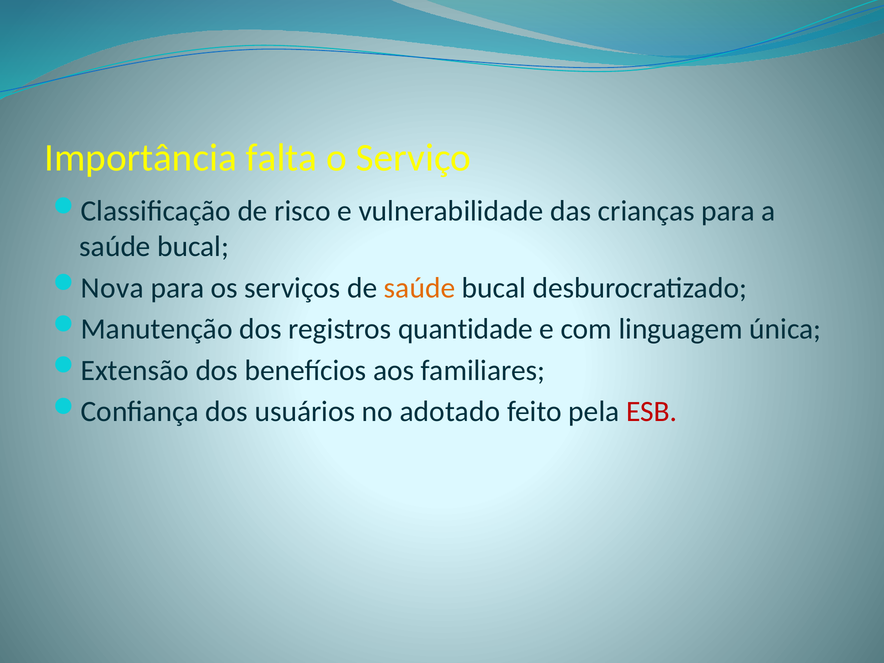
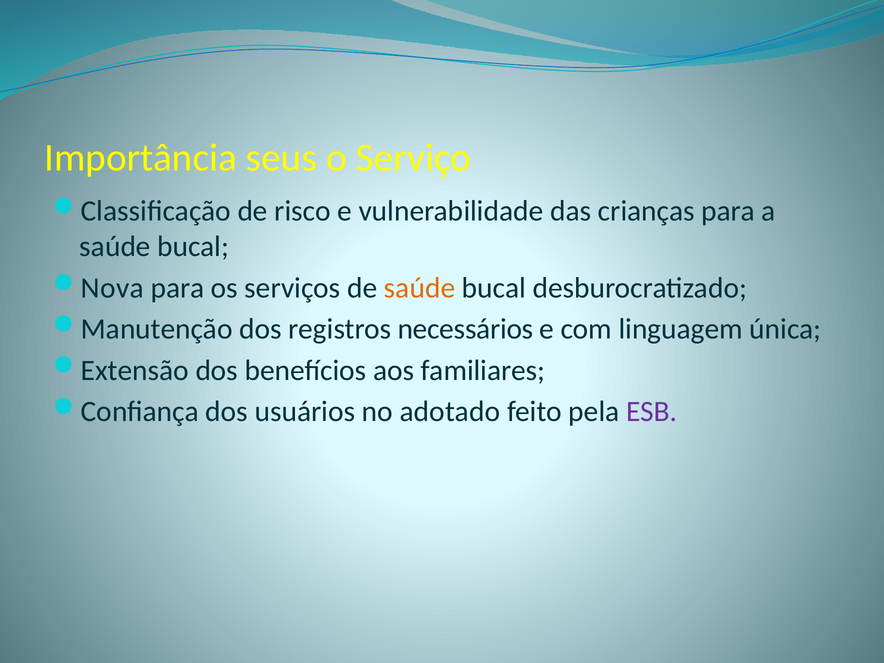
falta: falta -> seus
quantidade: quantidade -> necessários
ESB colour: red -> purple
